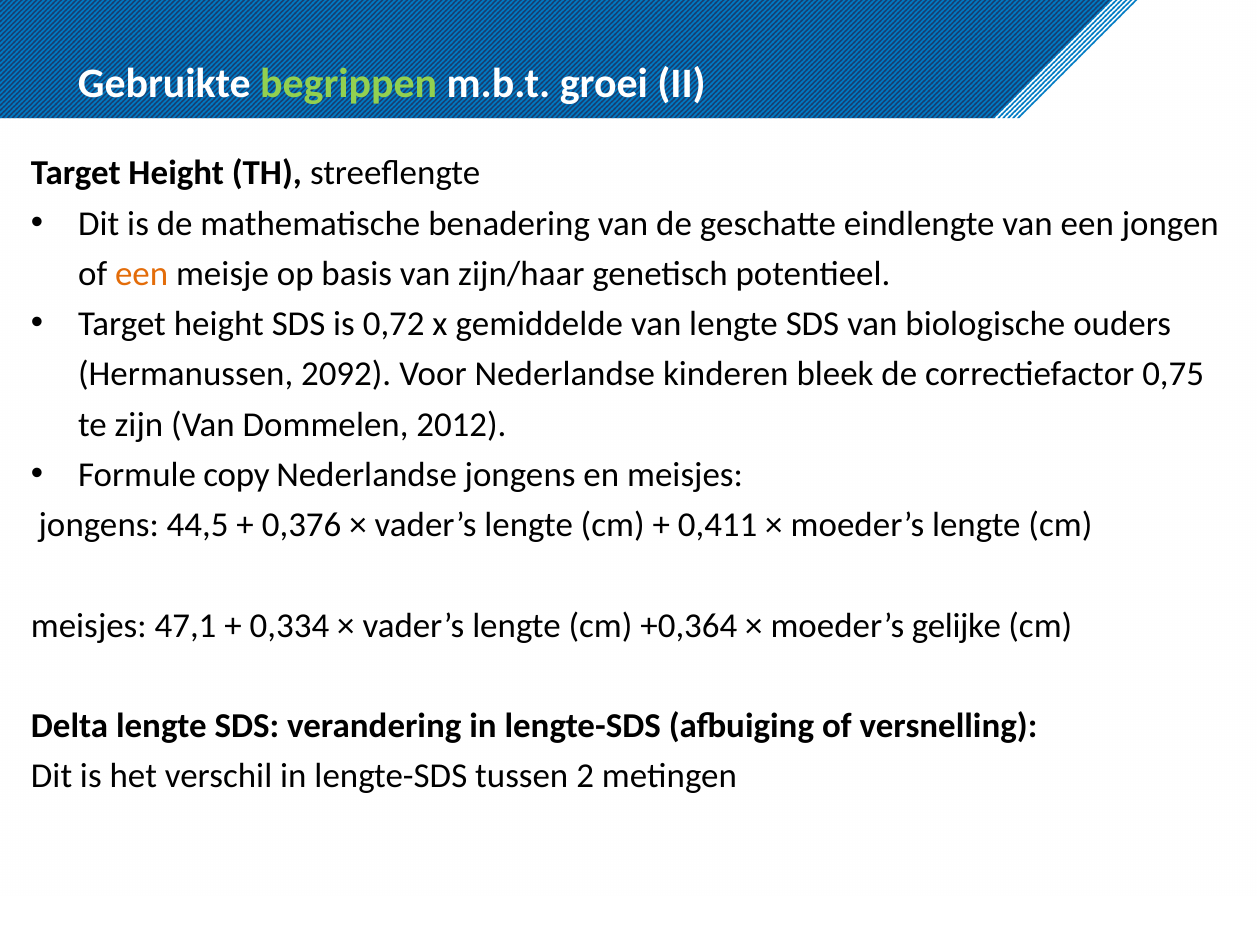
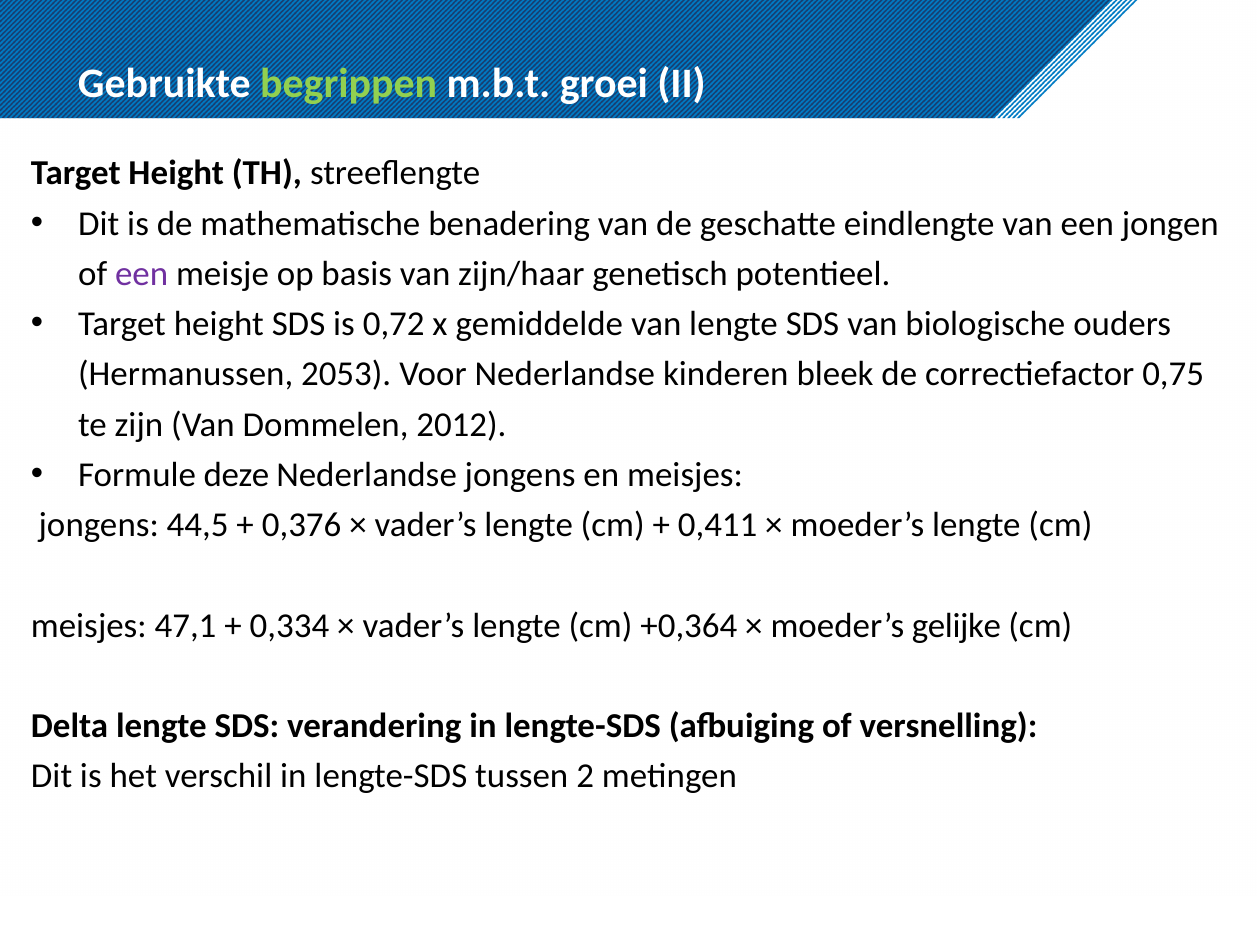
een at (142, 274) colour: orange -> purple
2092: 2092 -> 2053
copy: copy -> deze
